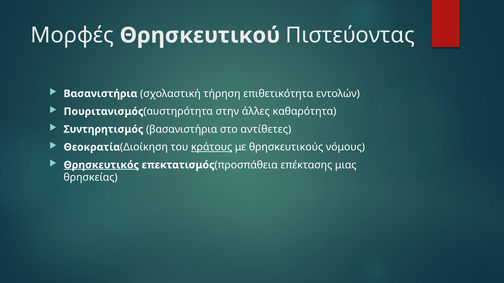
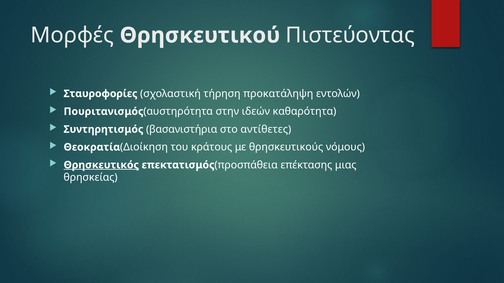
Βασανιστήρια at (101, 94): Βασανιστήρια -> Σταυροφορίες
επιθετικότητα: επιθετικότητα -> προκατάληψη
άλλες: άλλες -> ιδεών
κράτους underline: present -> none
